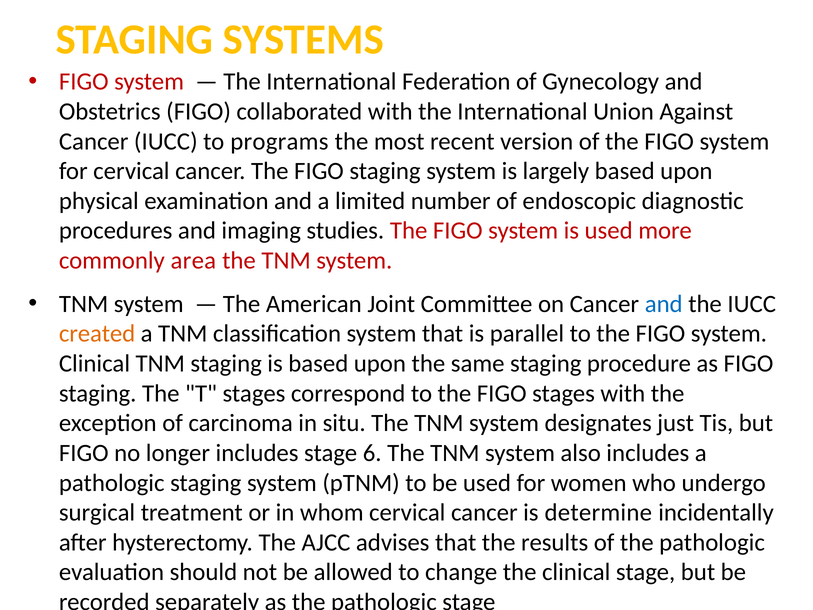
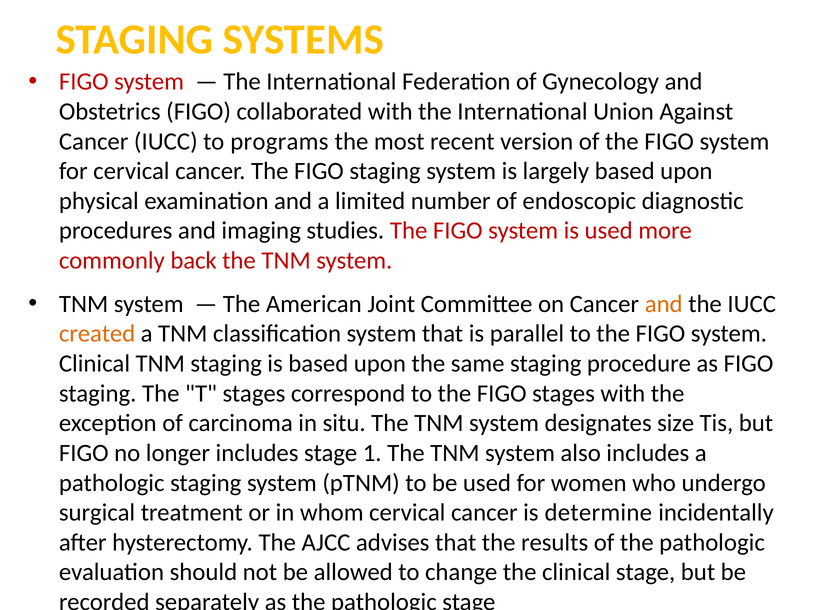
area: area -> back
and at (664, 304) colour: blue -> orange
just: just -> size
6: 6 -> 1
